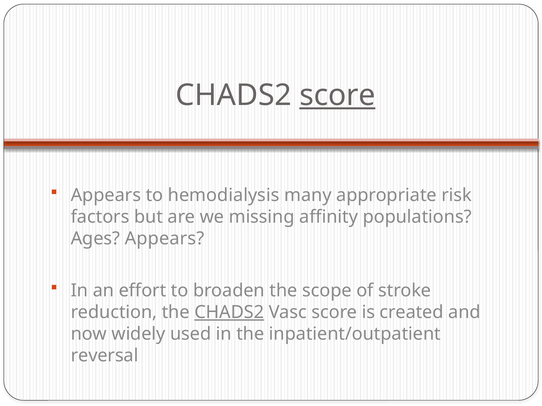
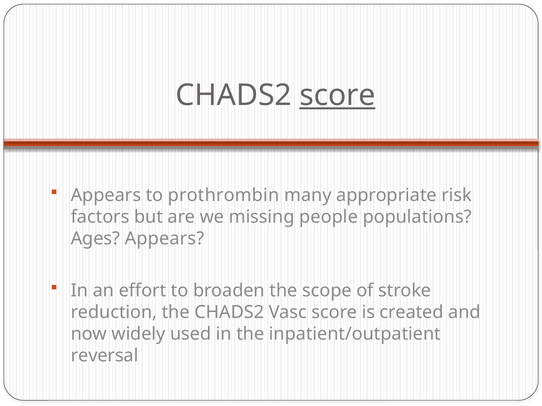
hemodialysis: hemodialysis -> prothrombin
affinity: affinity -> people
CHADS2 at (229, 313) underline: present -> none
